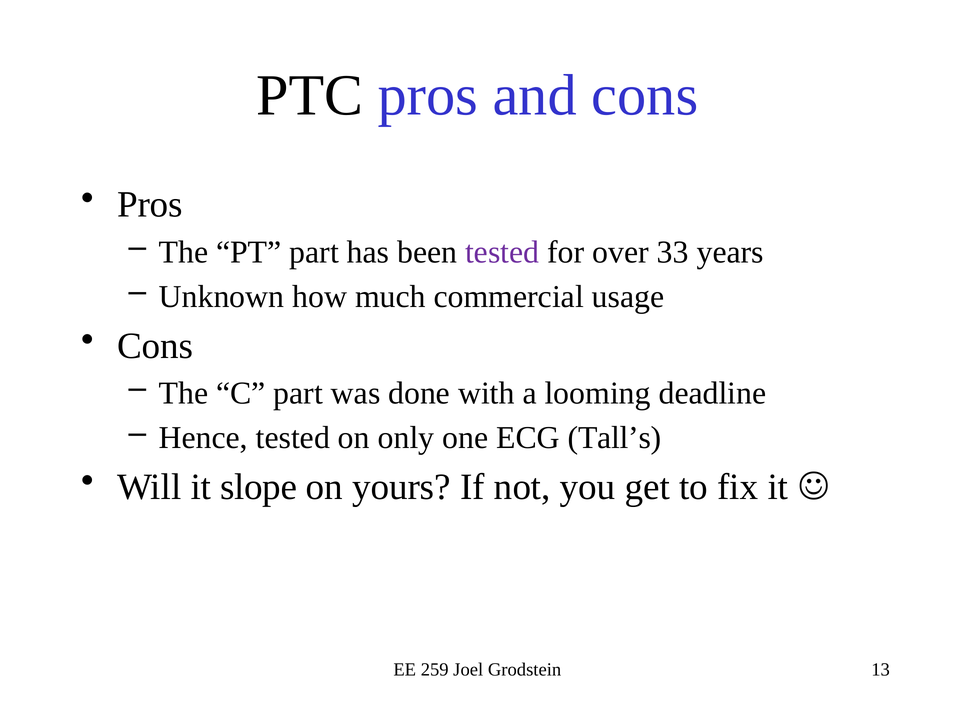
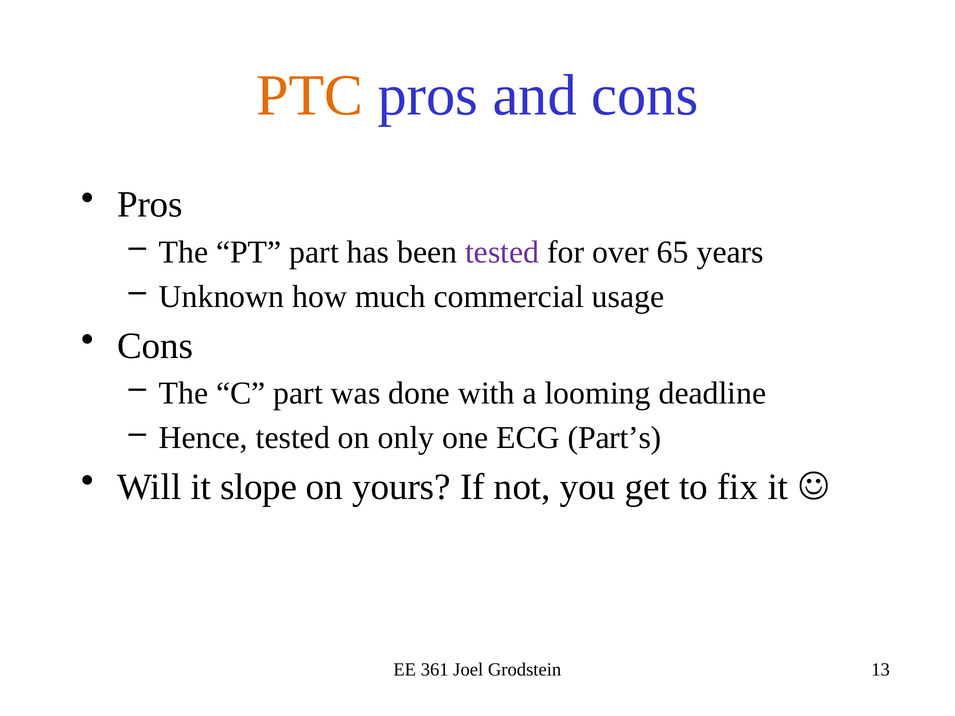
PTC colour: black -> orange
33: 33 -> 65
Tall’s: Tall’s -> Part’s
259: 259 -> 361
